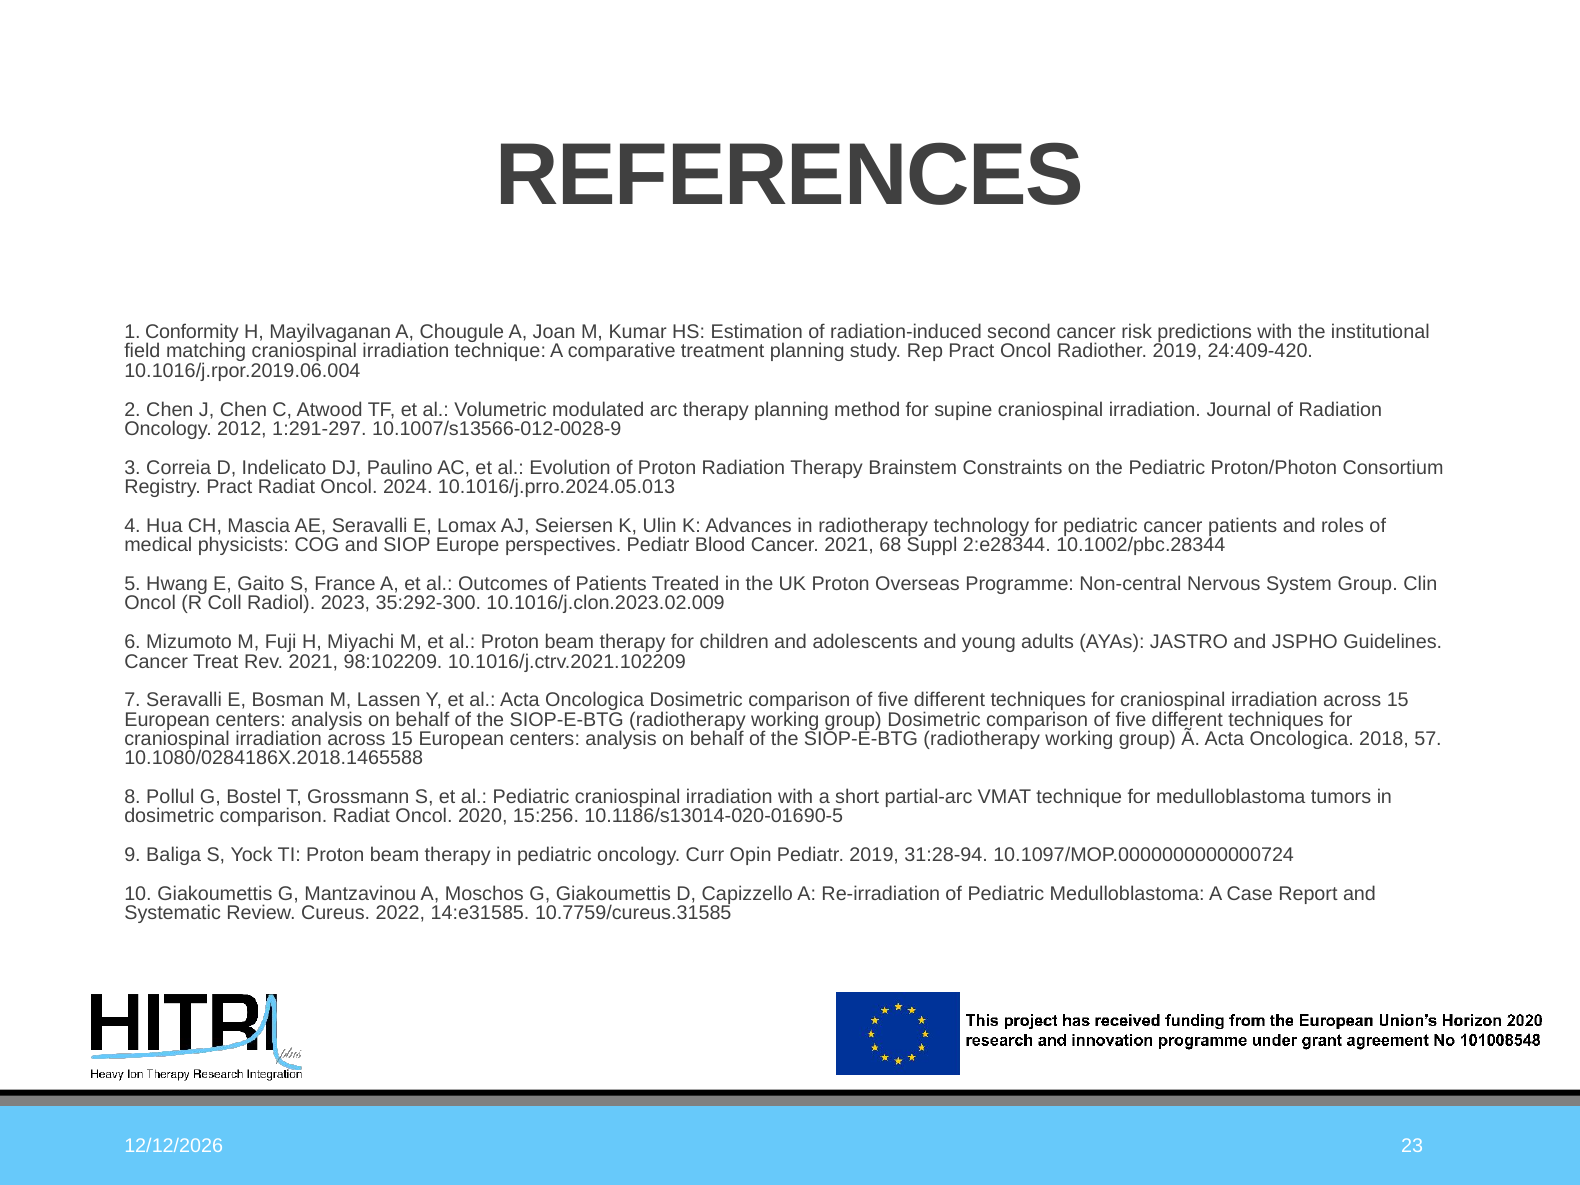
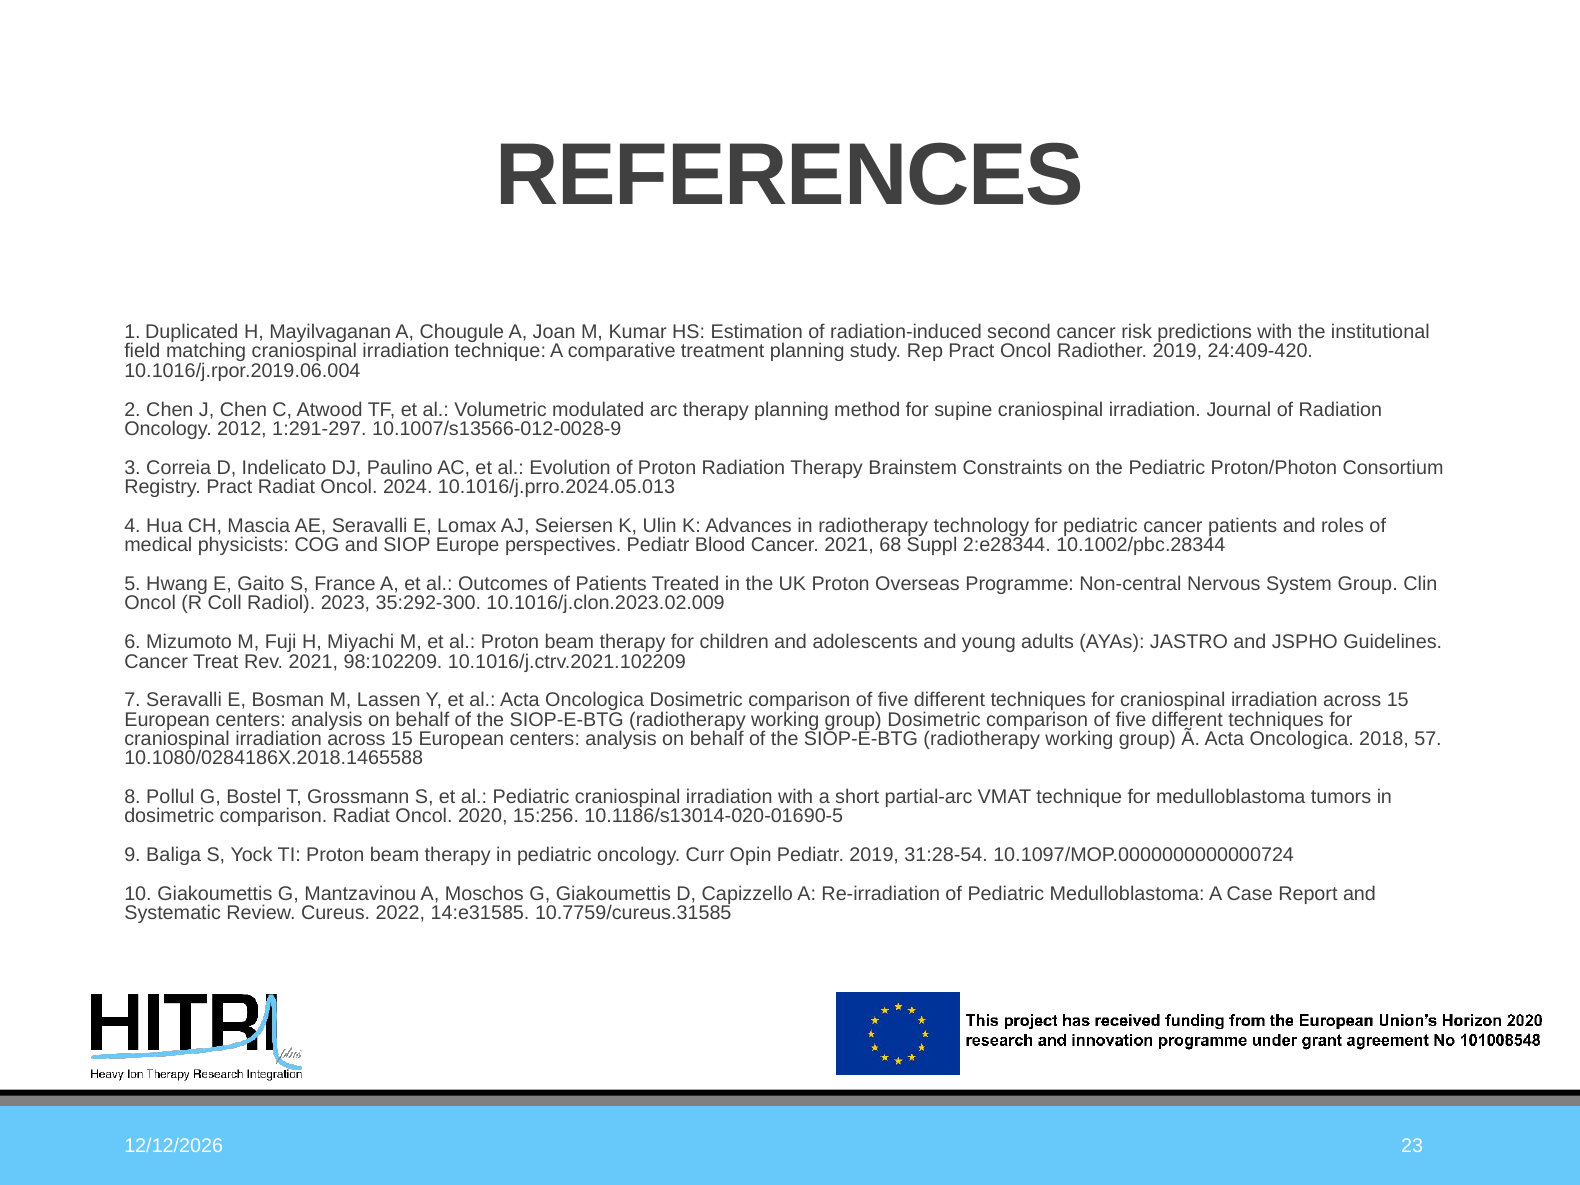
Conformity: Conformity -> Duplicated
31:28-94: 31:28-94 -> 31:28-54
